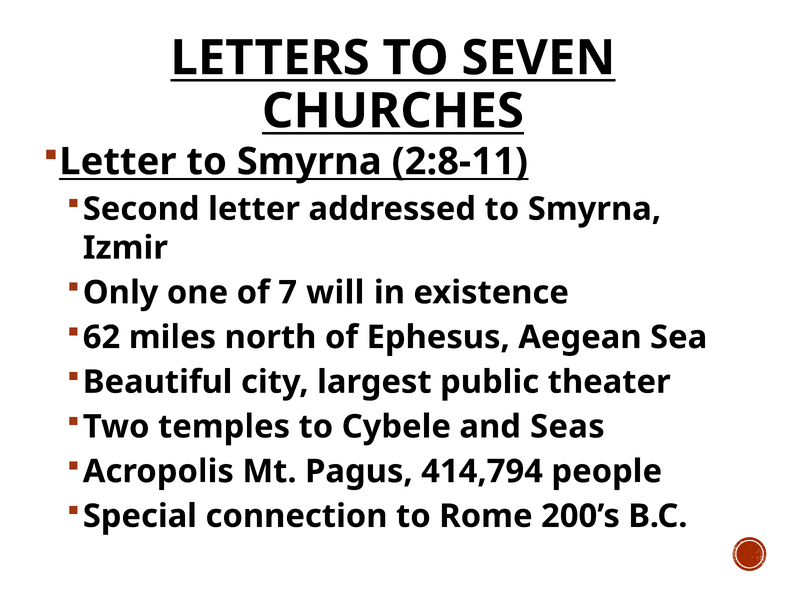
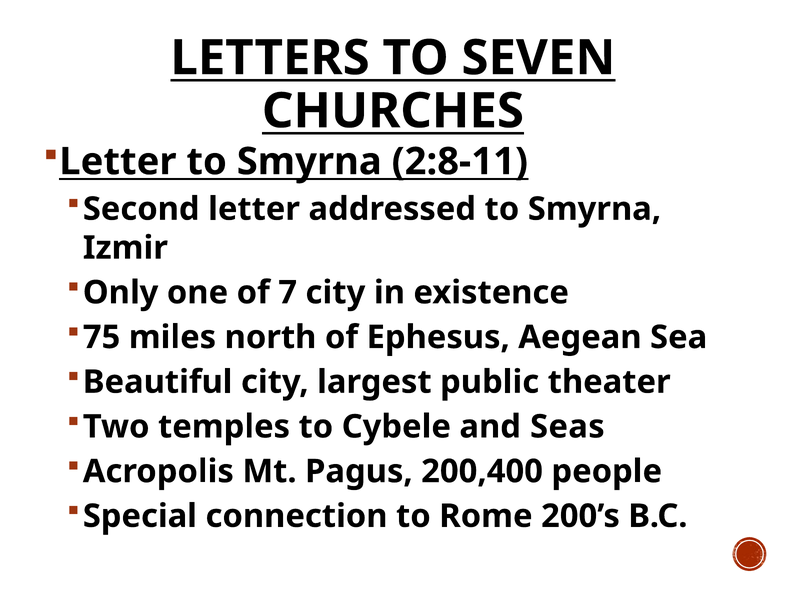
7 will: will -> city
62: 62 -> 75
414,794: 414,794 -> 200,400
